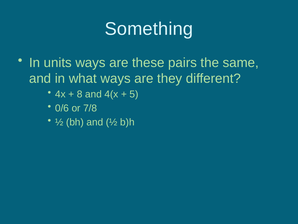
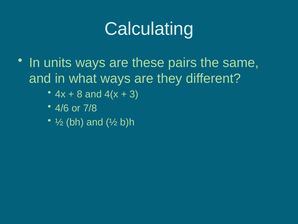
Something: Something -> Calculating
5: 5 -> 3
0/6: 0/6 -> 4/6
